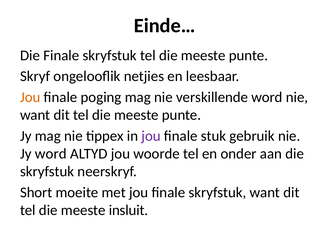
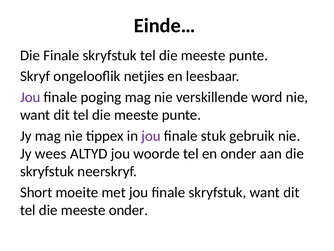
Jou at (30, 97) colour: orange -> purple
Jy word: word -> wees
meeste insluit: insluit -> onder
